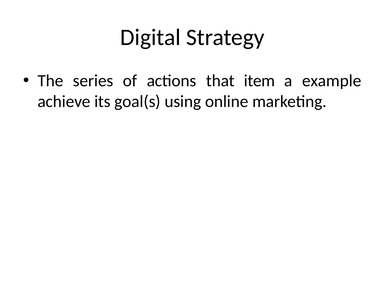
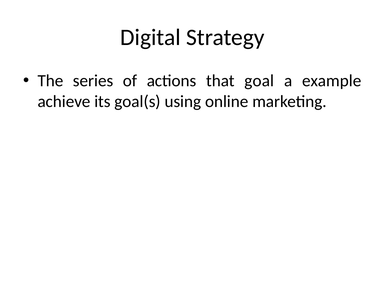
item: item -> goal
